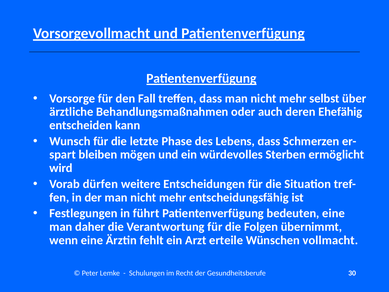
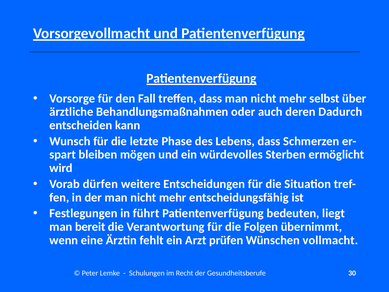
Ehefähig: Ehefähig -> Dadurch
bedeuten eine: eine -> liegt
daher: daher -> bereit
erteile: erteile -> prüfen
